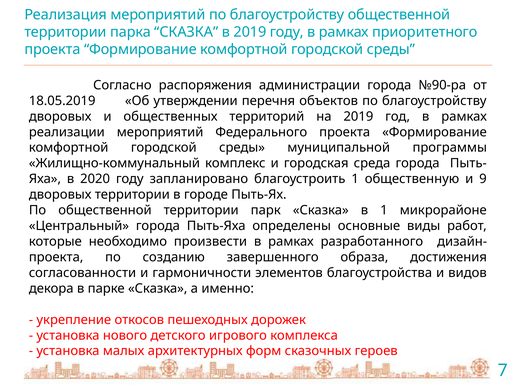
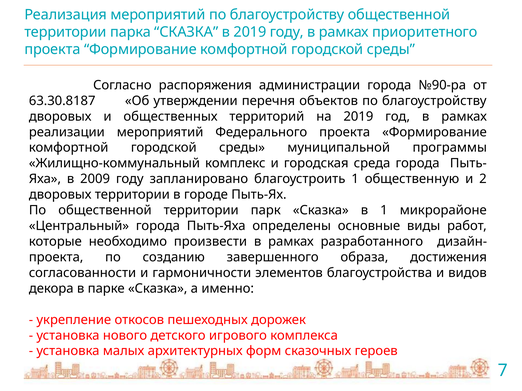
18.05.2019: 18.05.2019 -> 63.30.8187
2020: 2020 -> 2009
9: 9 -> 2
